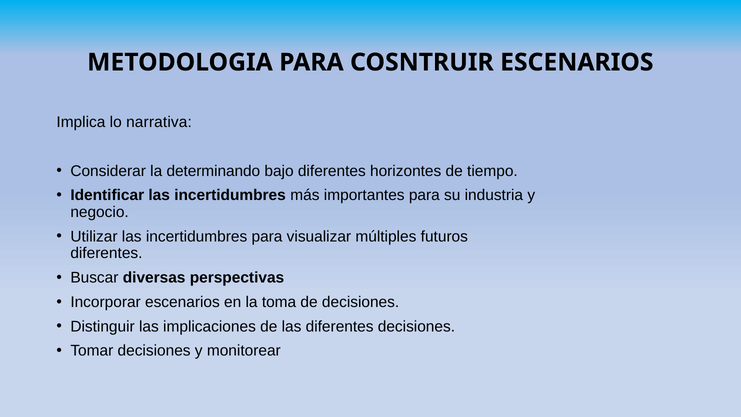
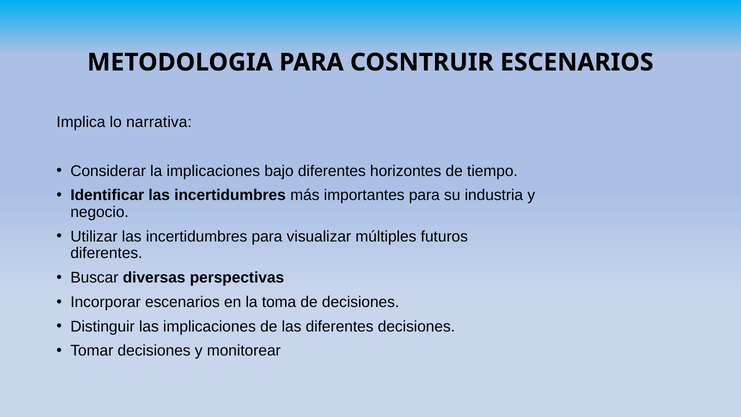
la determinando: determinando -> implicaciones
